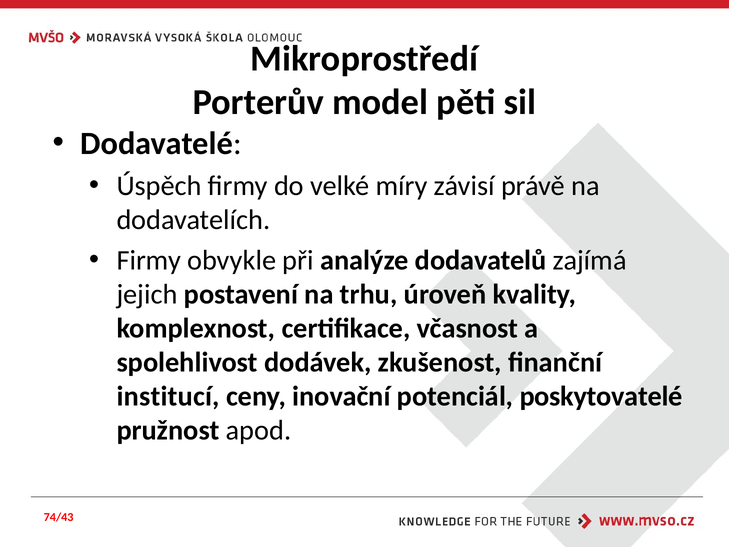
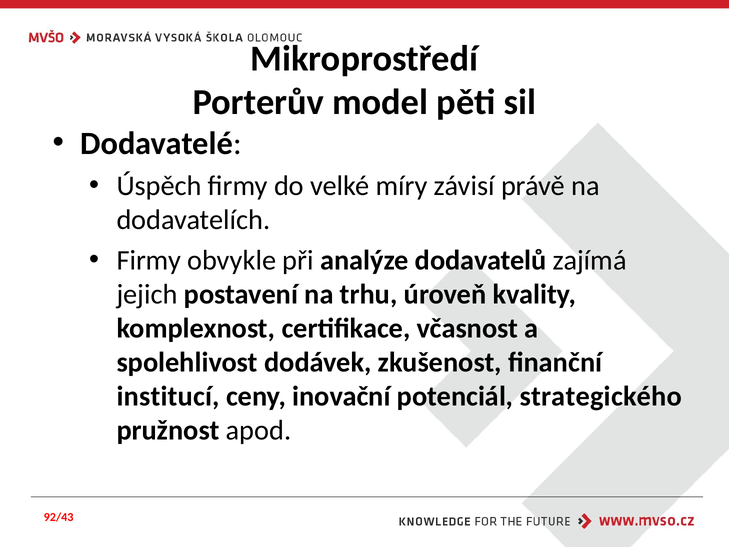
poskytovatelé: poskytovatelé -> strategického
74/43: 74/43 -> 92/43
